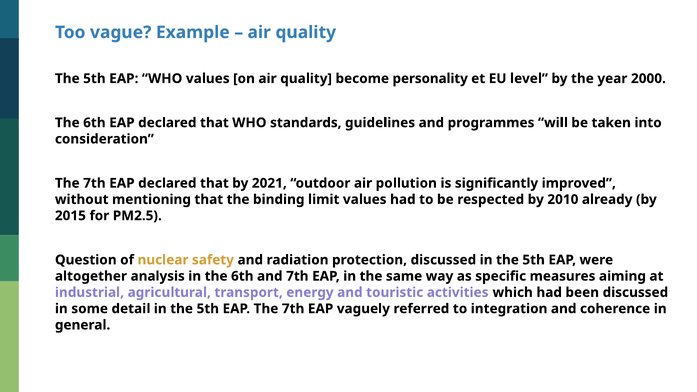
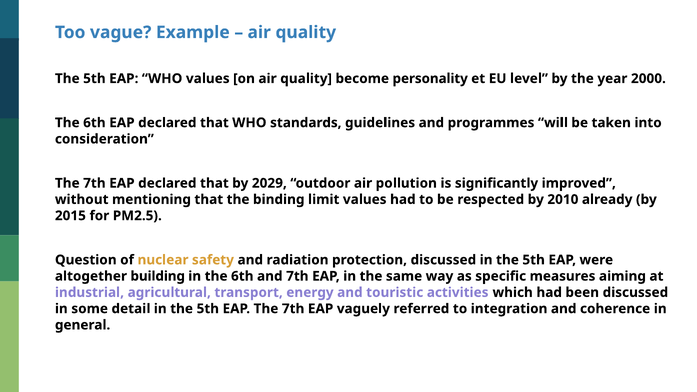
2021: 2021 -> 2029
analysis: analysis -> building
